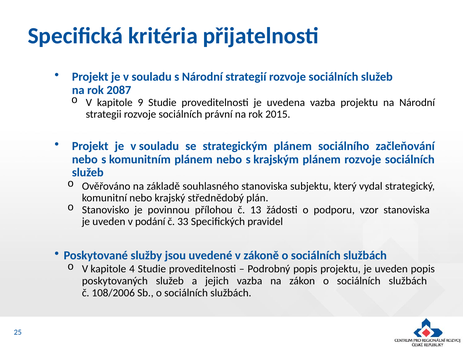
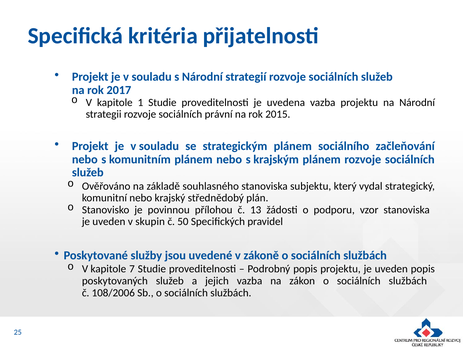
2087: 2087 -> 2017
9: 9 -> 1
podání: podání -> skupin
33: 33 -> 50
4: 4 -> 7
